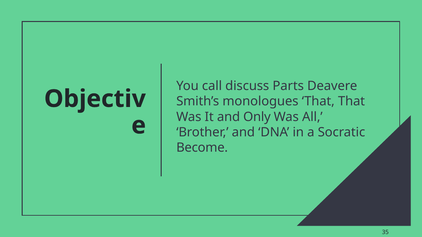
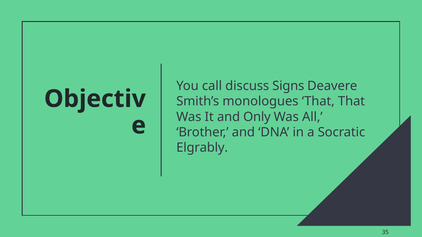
Parts: Parts -> Signs
Become: Become -> Elgrably
